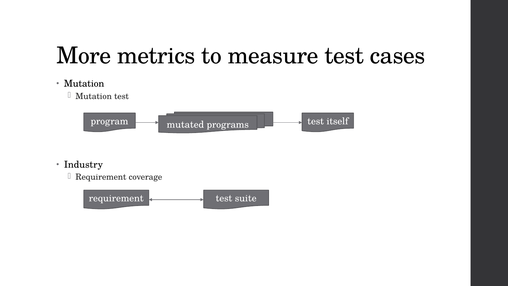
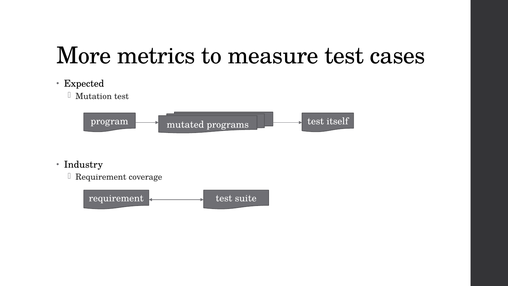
Mutation at (84, 84): Mutation -> Expected
